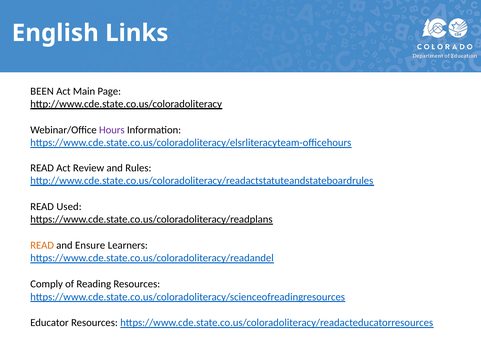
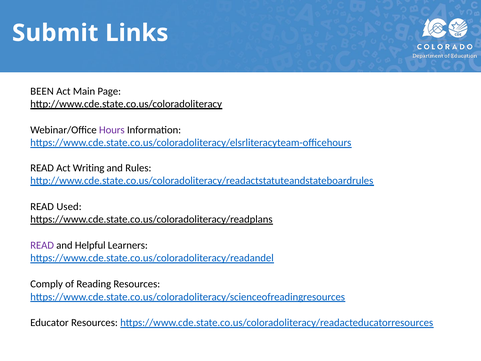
English: English -> Submit
Review: Review -> Writing
READ at (42, 245) colour: orange -> purple
Ensure: Ensure -> Helpful
